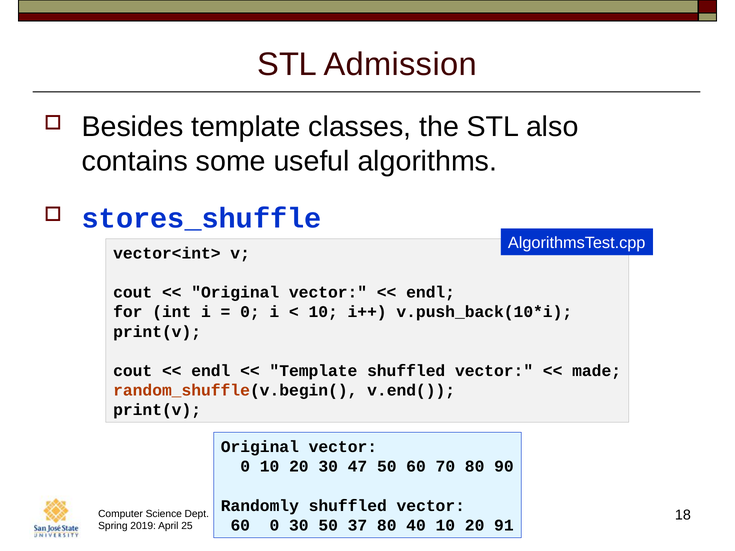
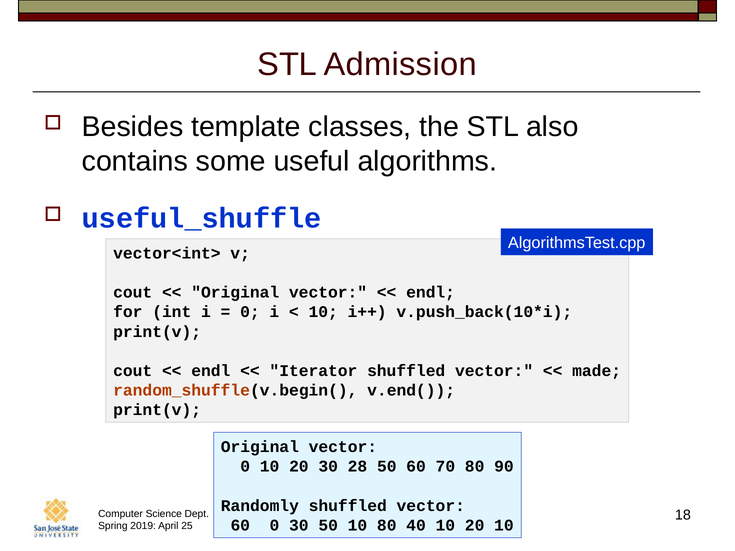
stores_shuffle: stores_shuffle -> useful_shuffle
Template at (313, 371): Template -> Iterator
47: 47 -> 28
50 37: 37 -> 10
20 91: 91 -> 10
